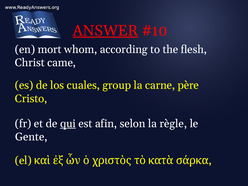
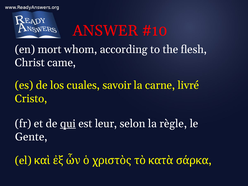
ANSWER underline: present -> none
group: group -> savoir
père: père -> livré
afin: afin -> leur
